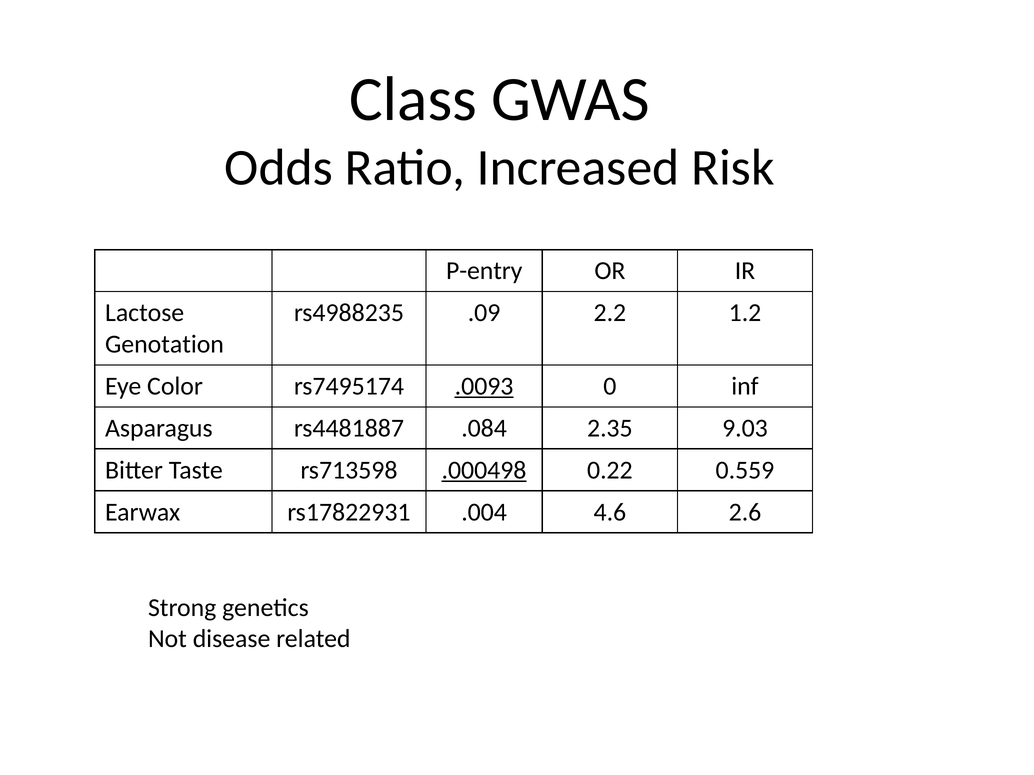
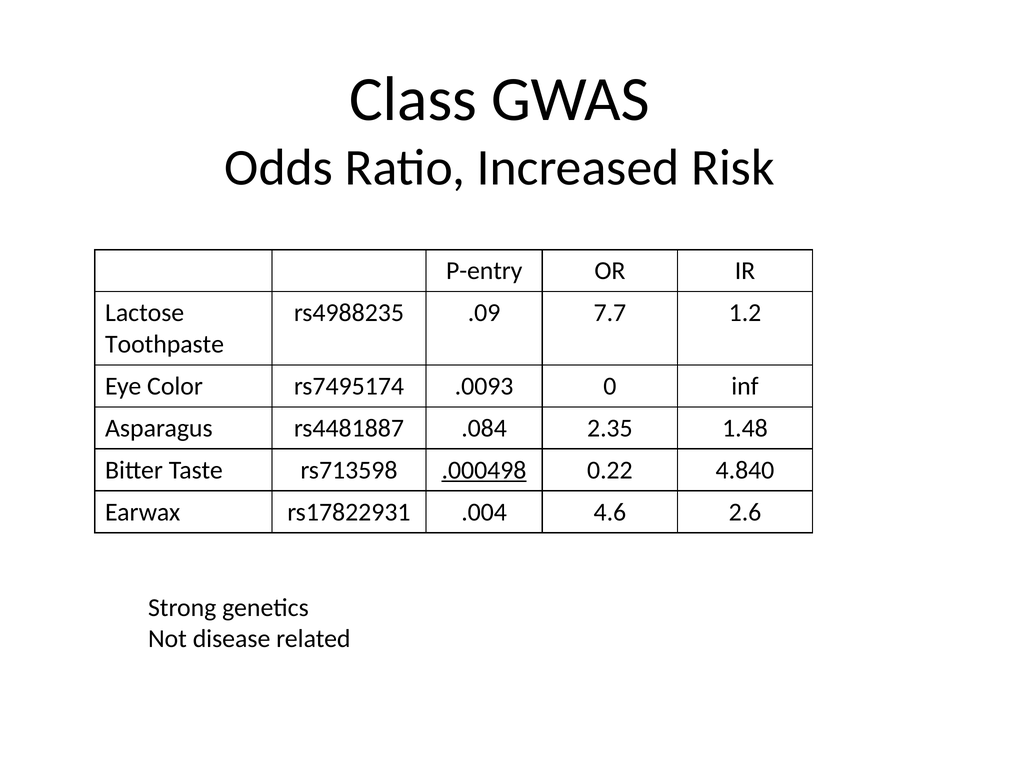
2.2: 2.2 -> 7.7
Genotation: Genotation -> Toothpaste
.0093 underline: present -> none
9.03: 9.03 -> 1.48
0.559: 0.559 -> 4.840
